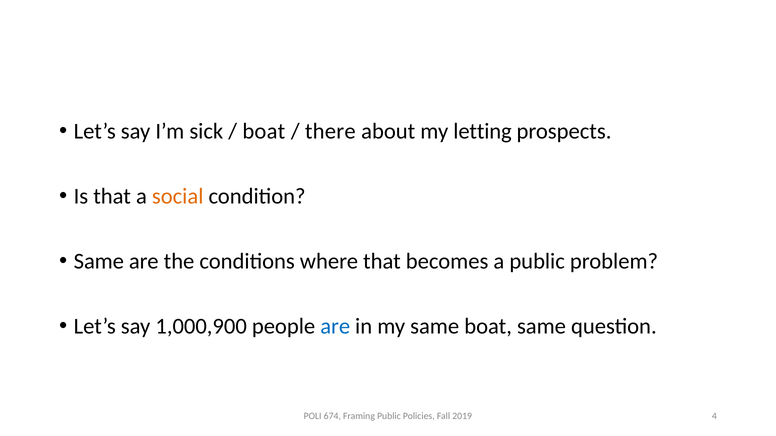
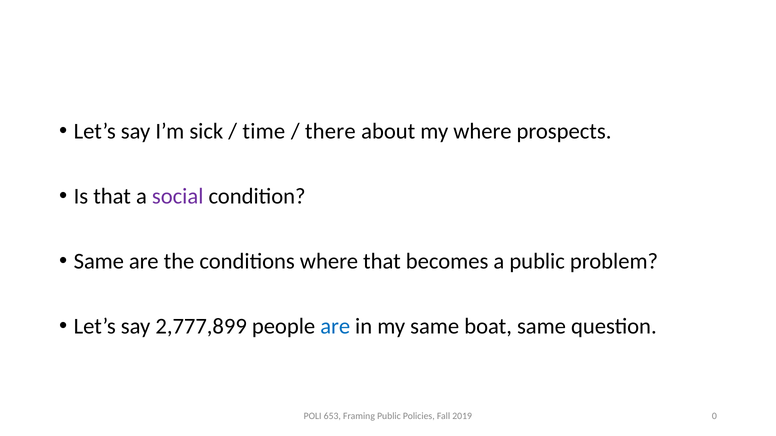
boat at (264, 131): boat -> time
my letting: letting -> where
social colour: orange -> purple
1,000,900: 1,000,900 -> 2,777,899
674: 674 -> 653
4: 4 -> 0
